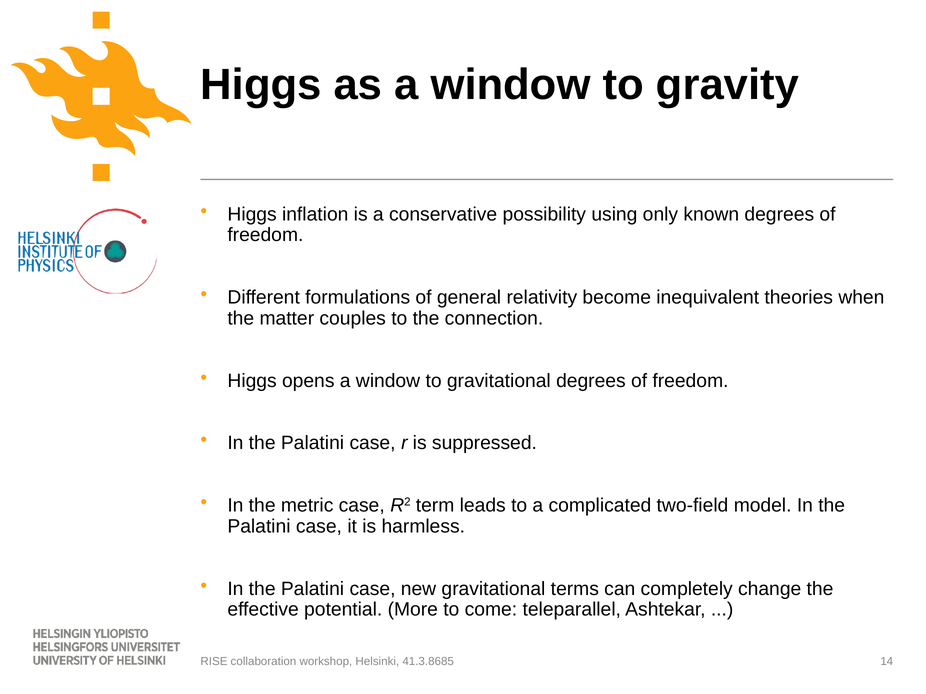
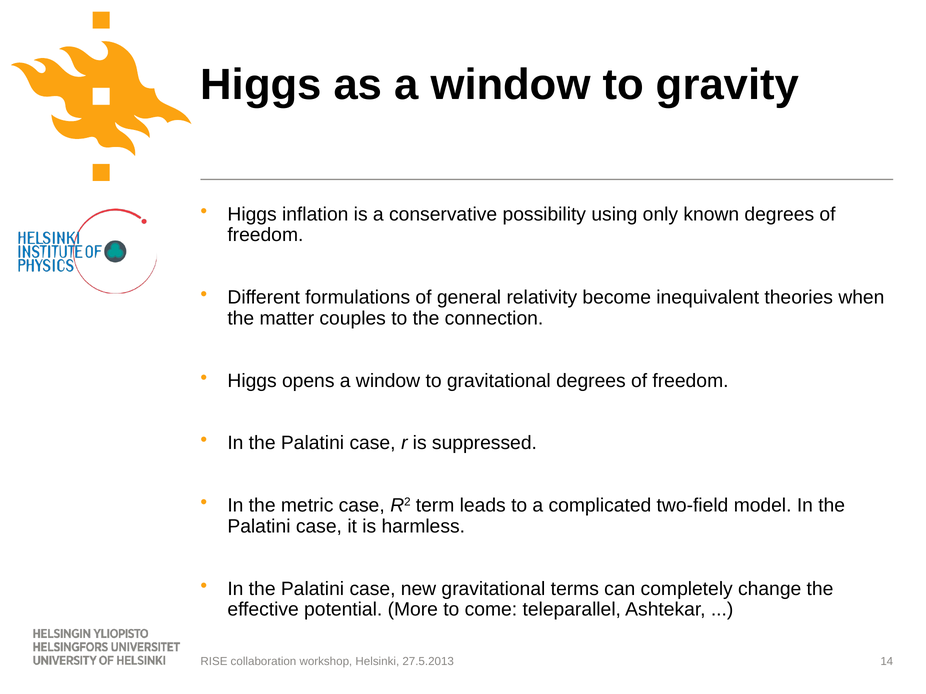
41.3.8685: 41.3.8685 -> 27.5.2013
